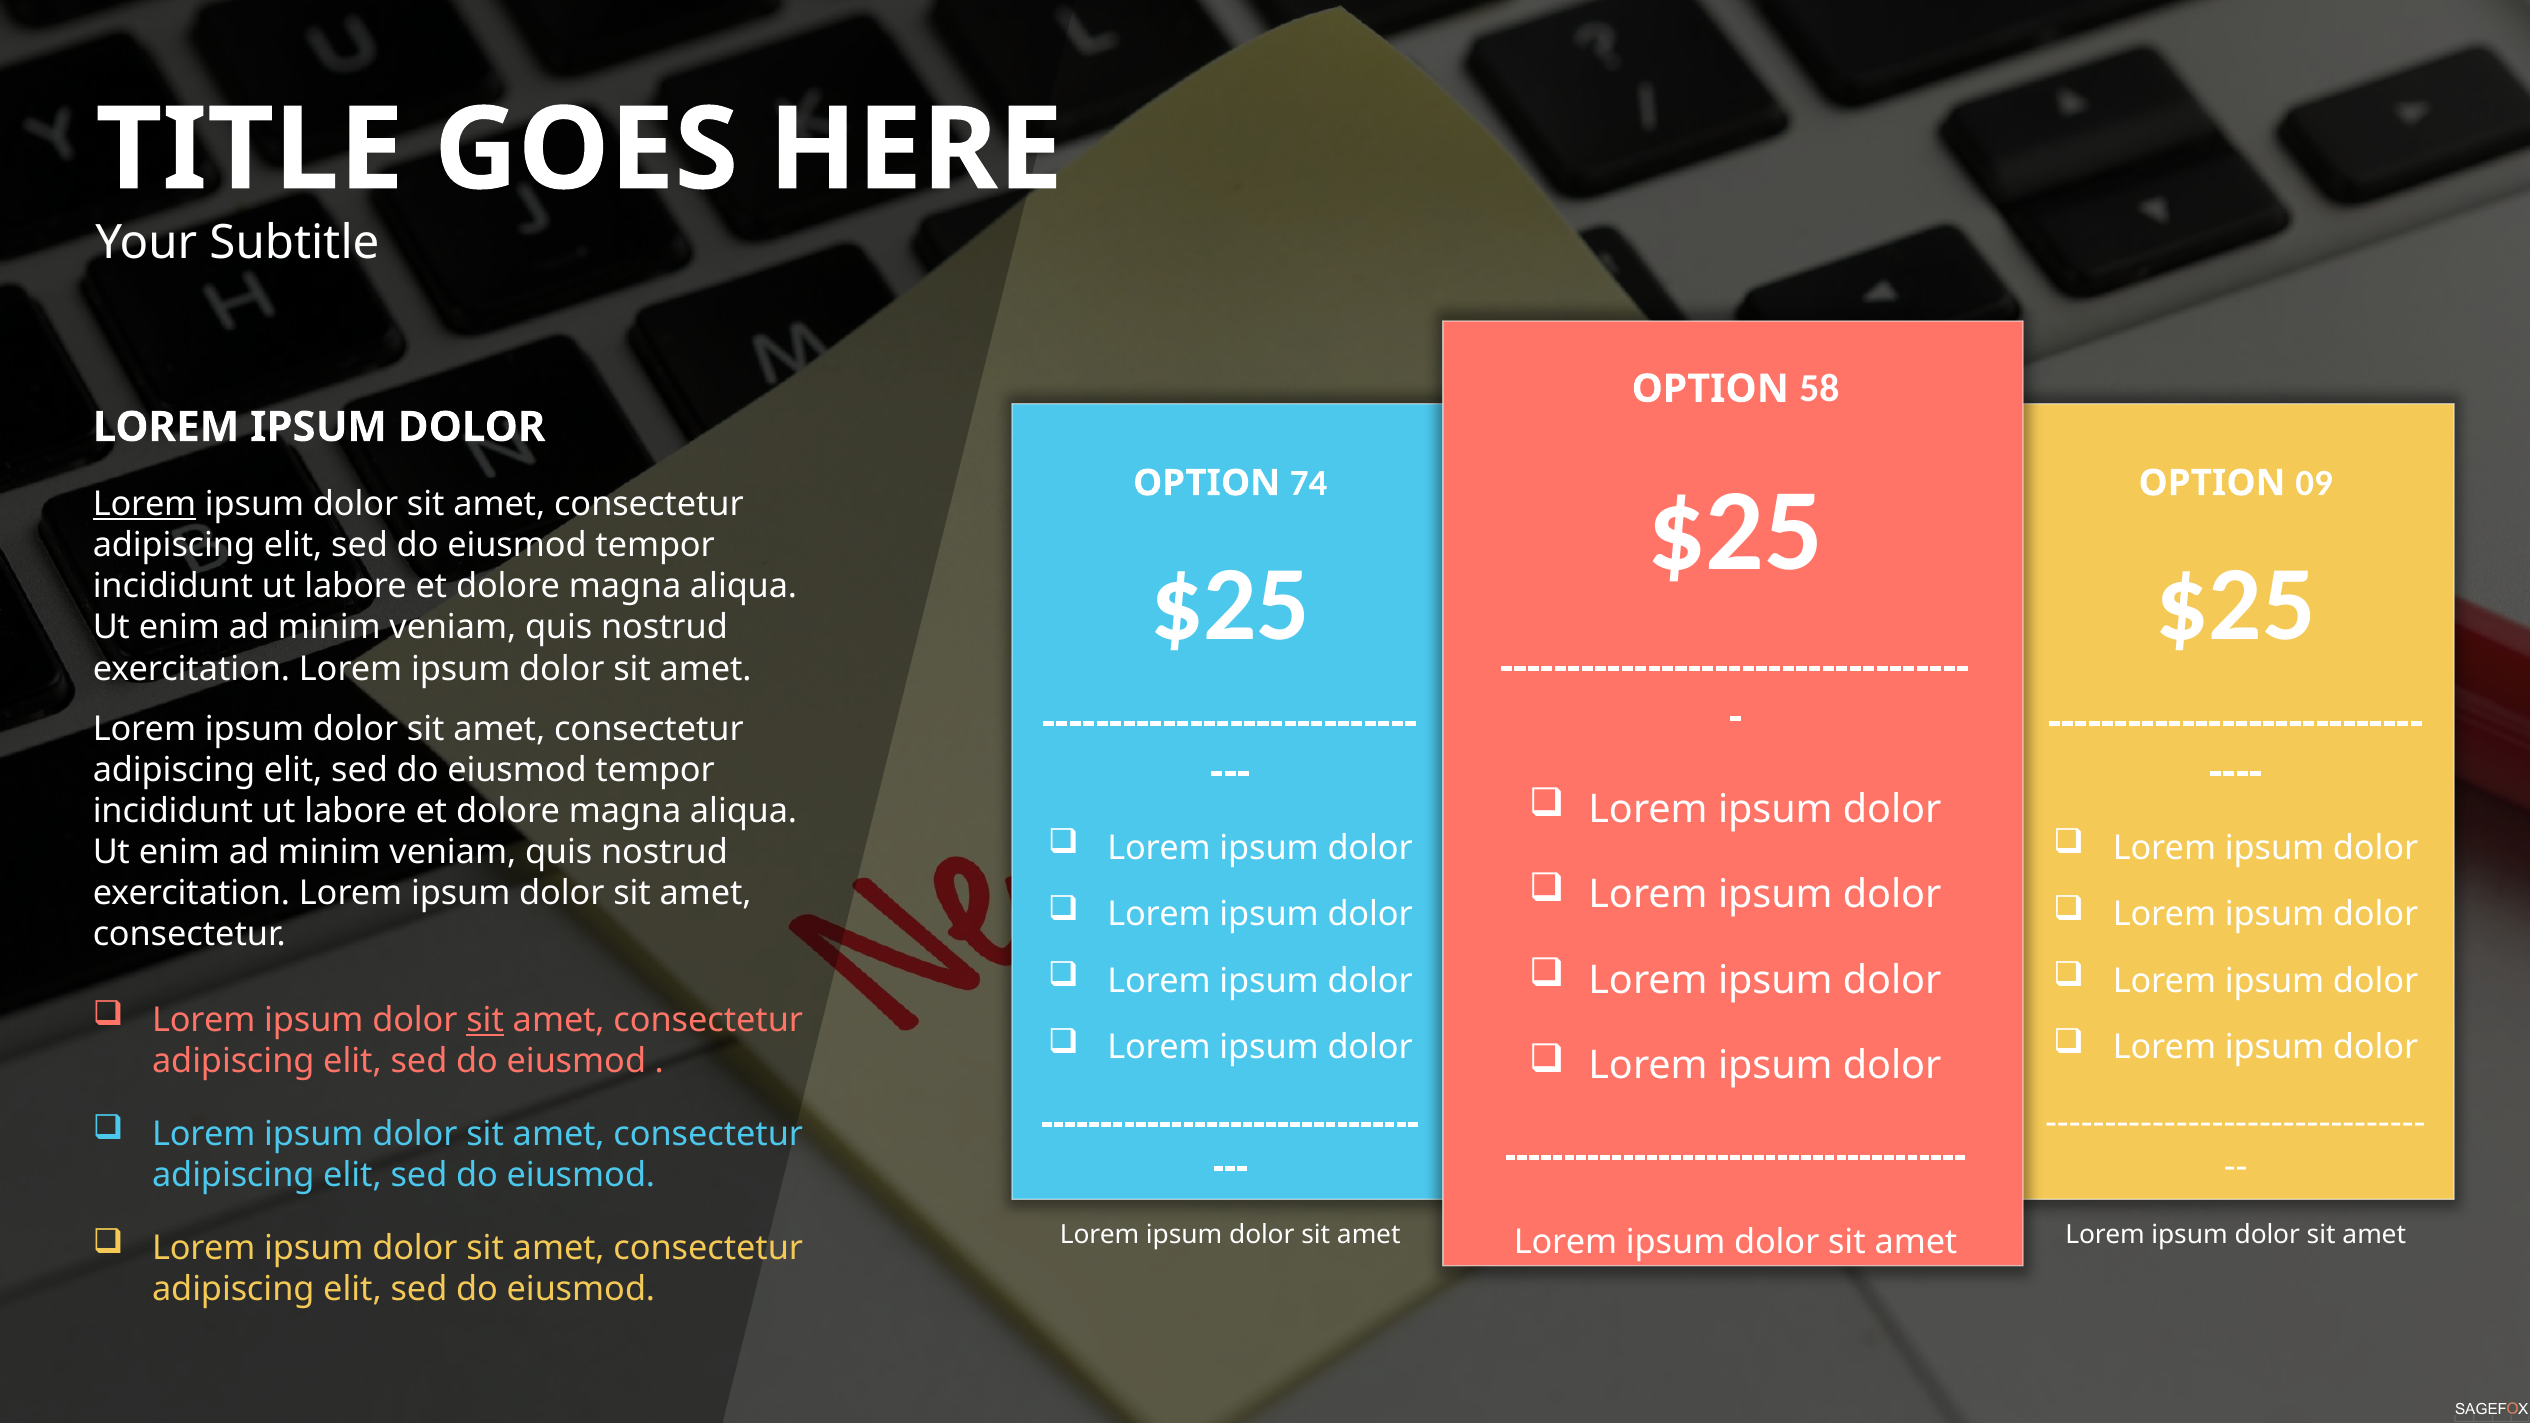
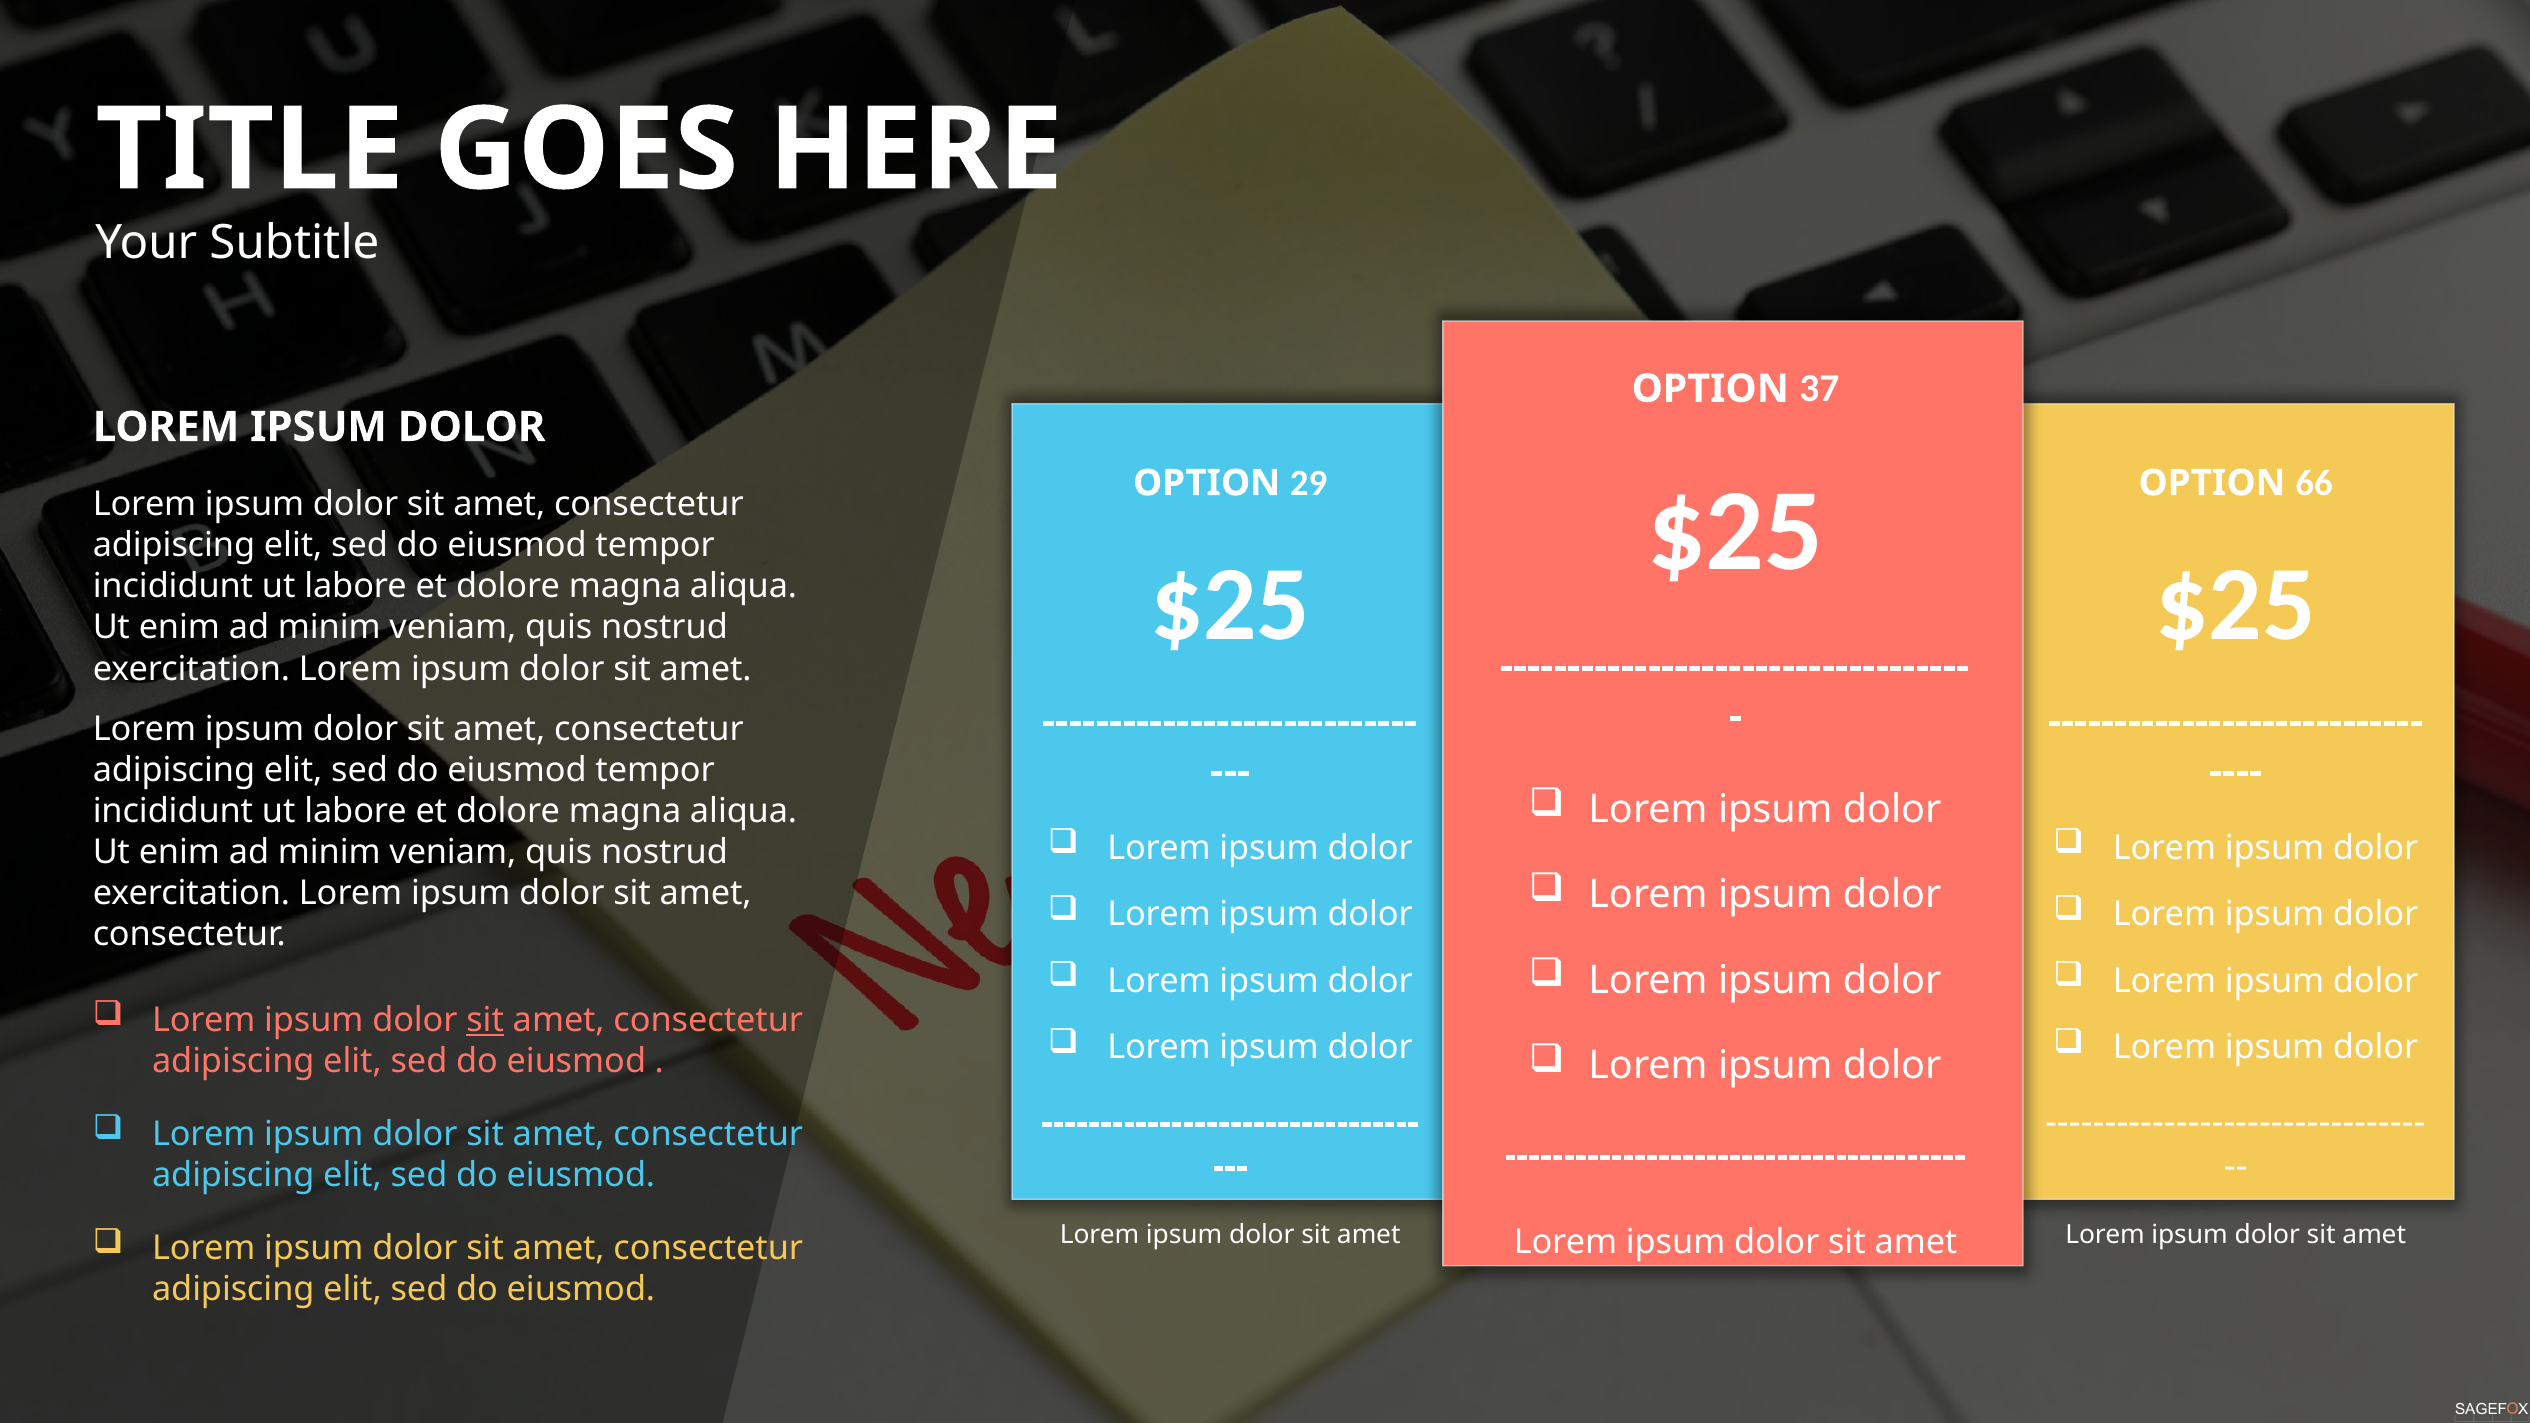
58: 58 -> 37
74: 74 -> 29
09: 09 -> 66
Lorem at (145, 504) underline: present -> none
